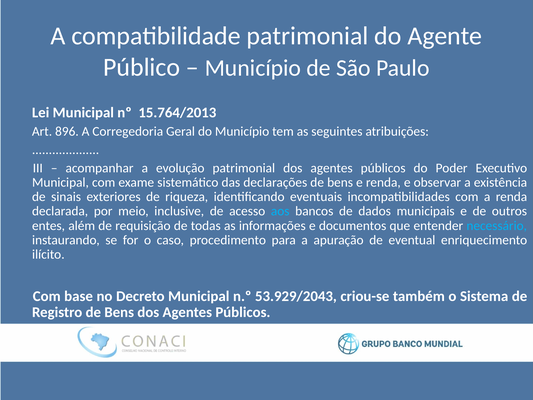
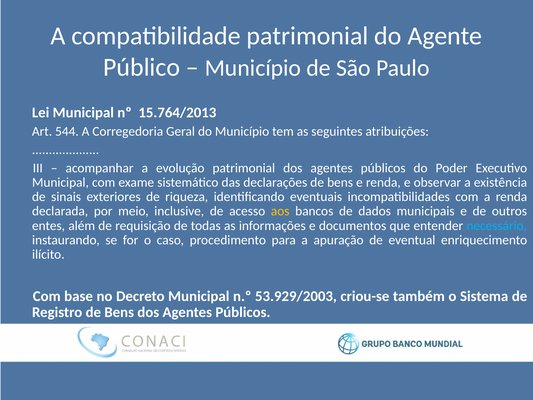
896: 896 -> 544
aos colour: light blue -> yellow
53.929/2043: 53.929/2043 -> 53.929/2003
